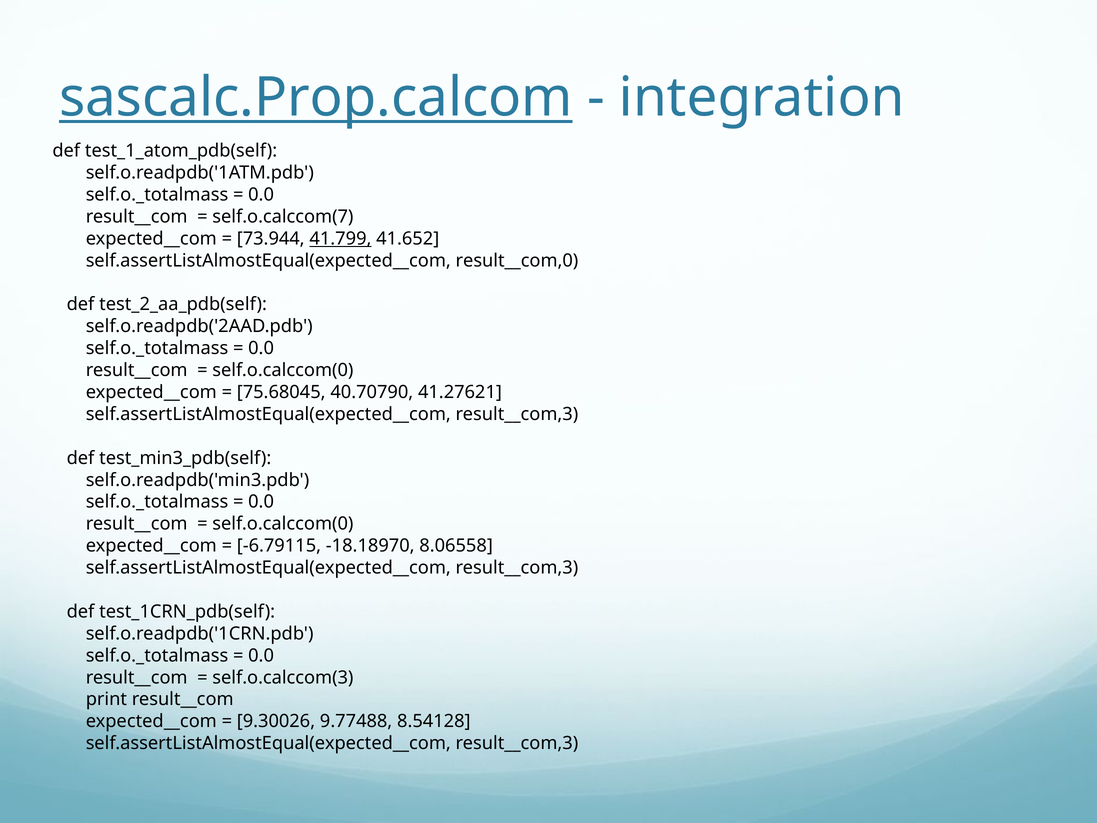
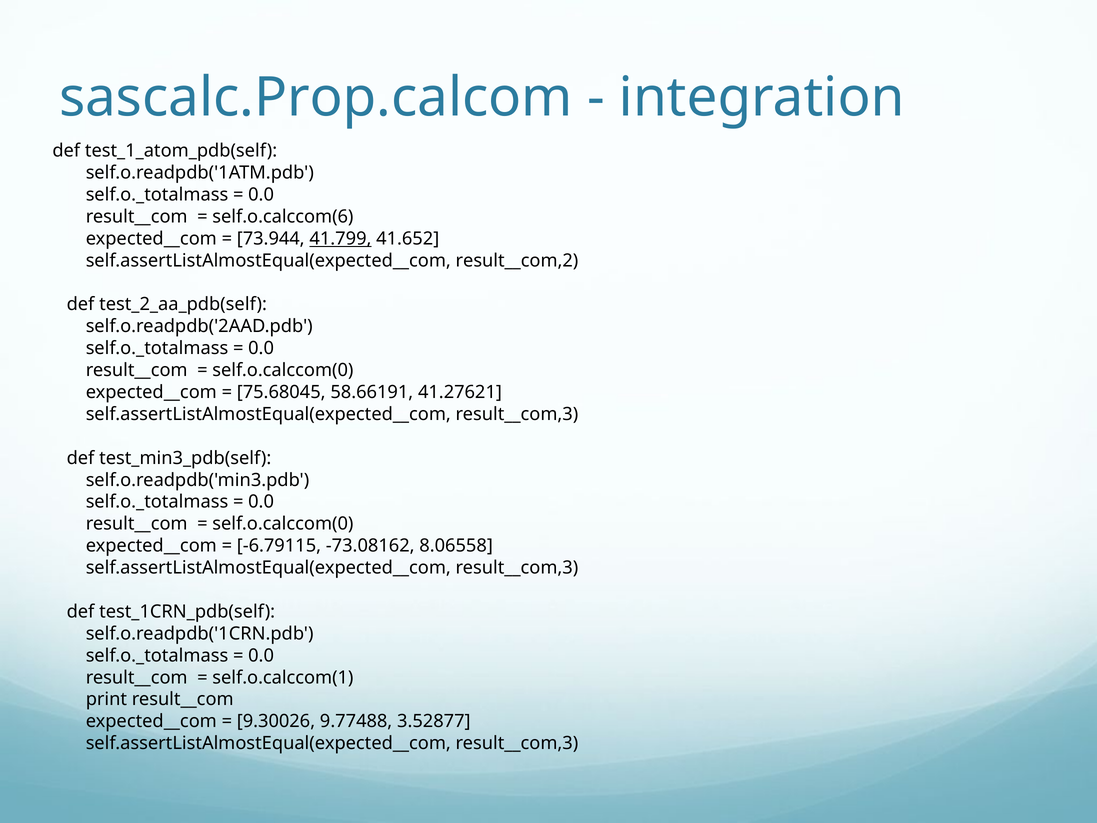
sascalc.Prop.calcom underline: present -> none
self.o.calccom(7: self.o.calccom(7 -> self.o.calccom(6
result__com,0: result__com,0 -> result__com,2
40.70790: 40.70790 -> 58.66191
-18.18970: -18.18970 -> -73.08162
self.o.calccom(3: self.o.calccom(3 -> self.o.calccom(1
8.54128: 8.54128 -> 3.52877
